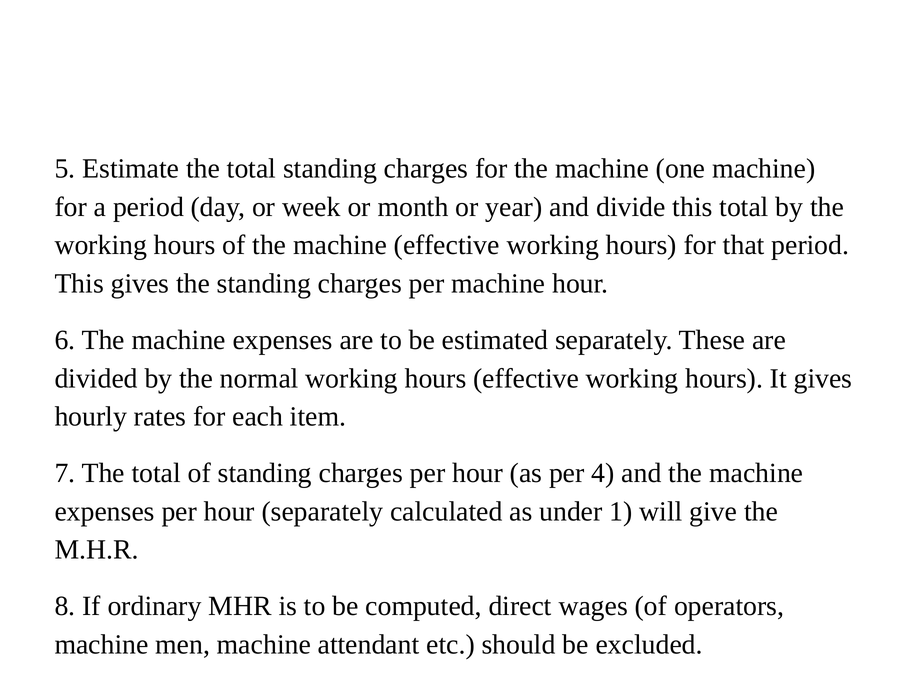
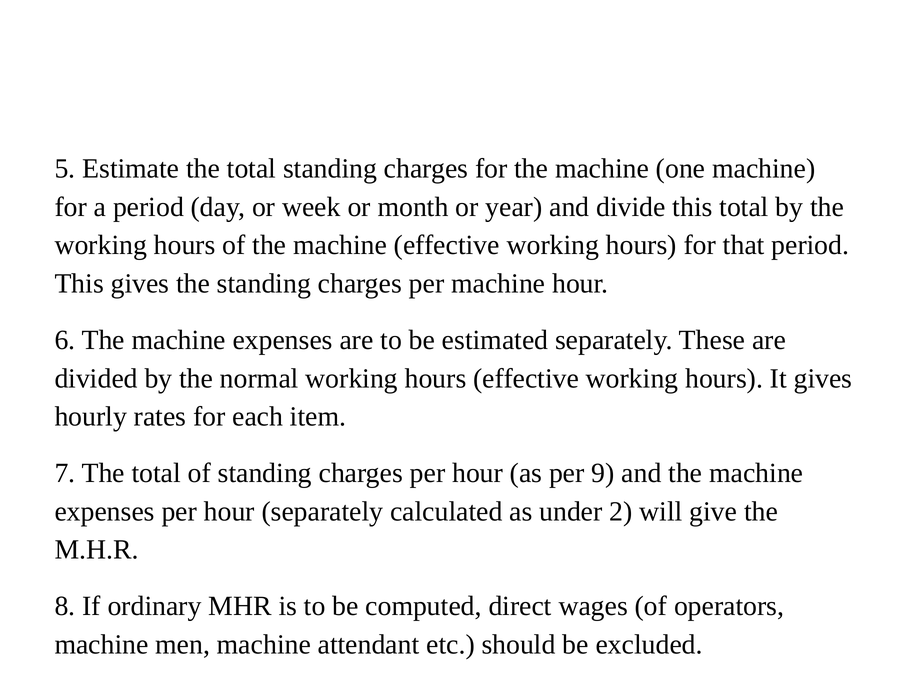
4: 4 -> 9
1: 1 -> 2
